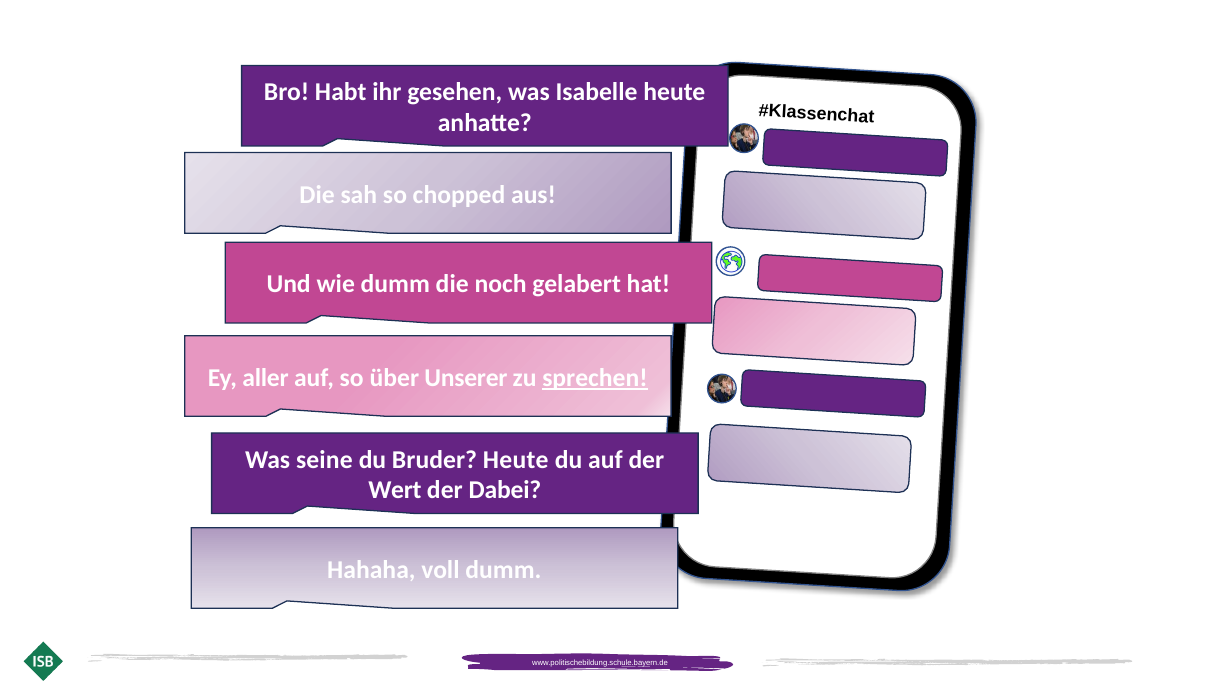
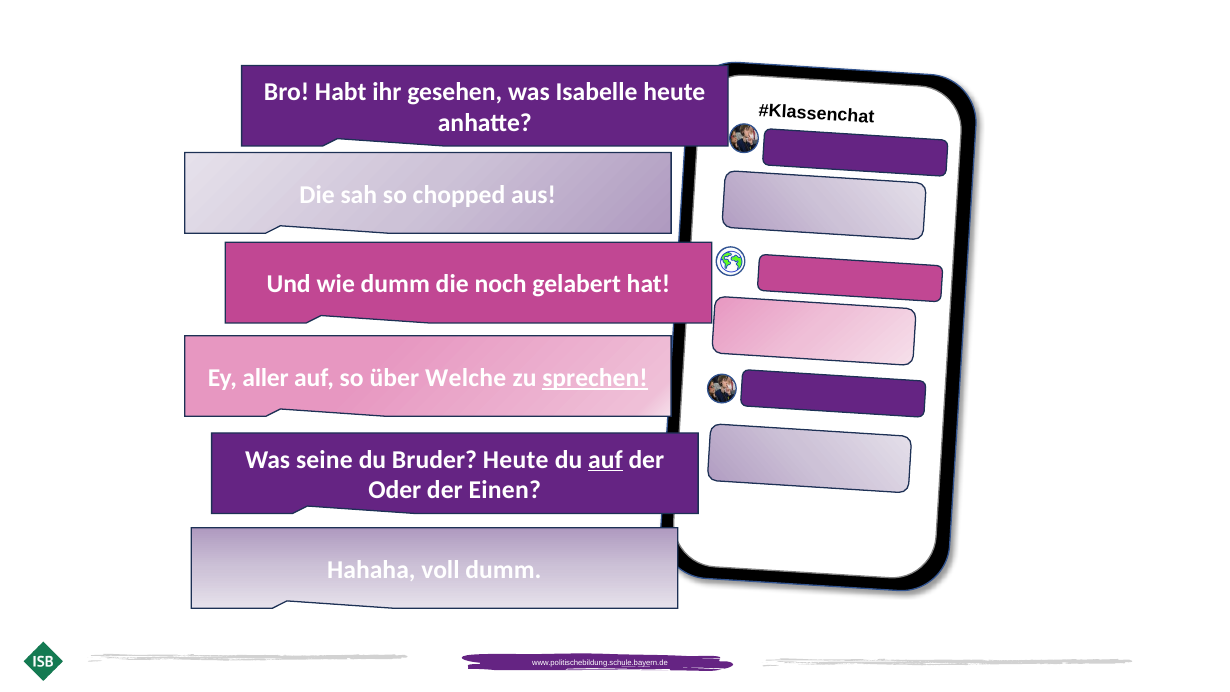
Unserer: Unserer -> Welche
auf at (605, 459) underline: none -> present
Wert: Wert -> Oder
Dabei: Dabei -> Einen
